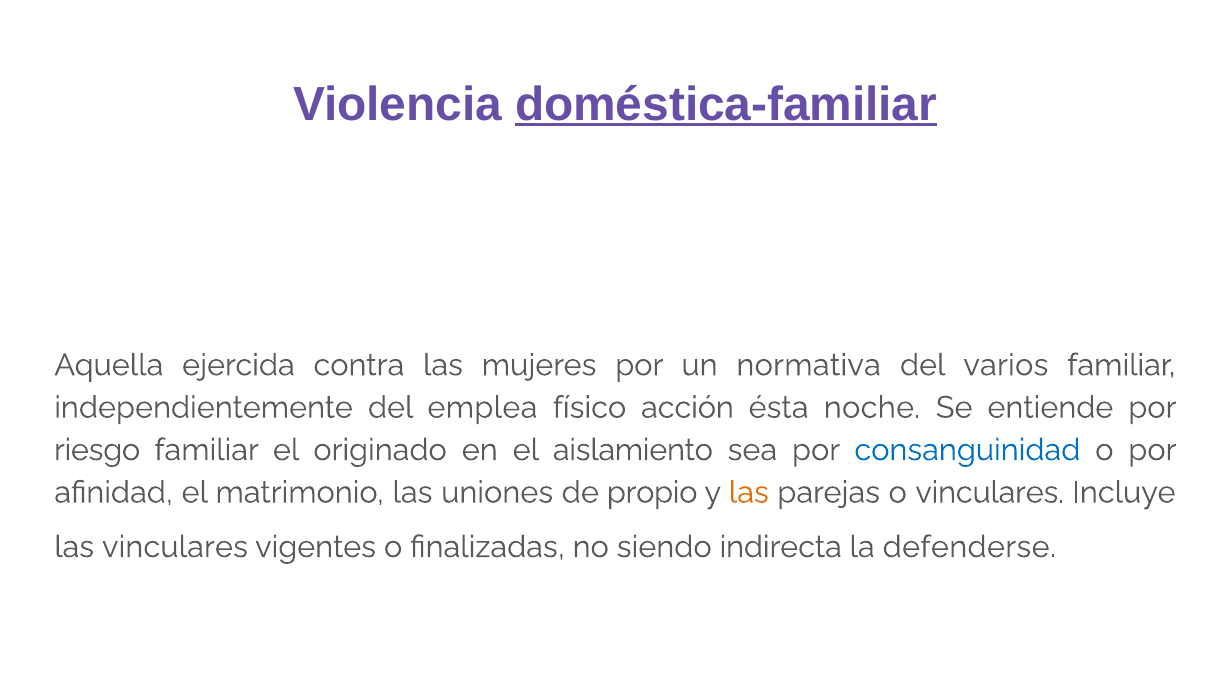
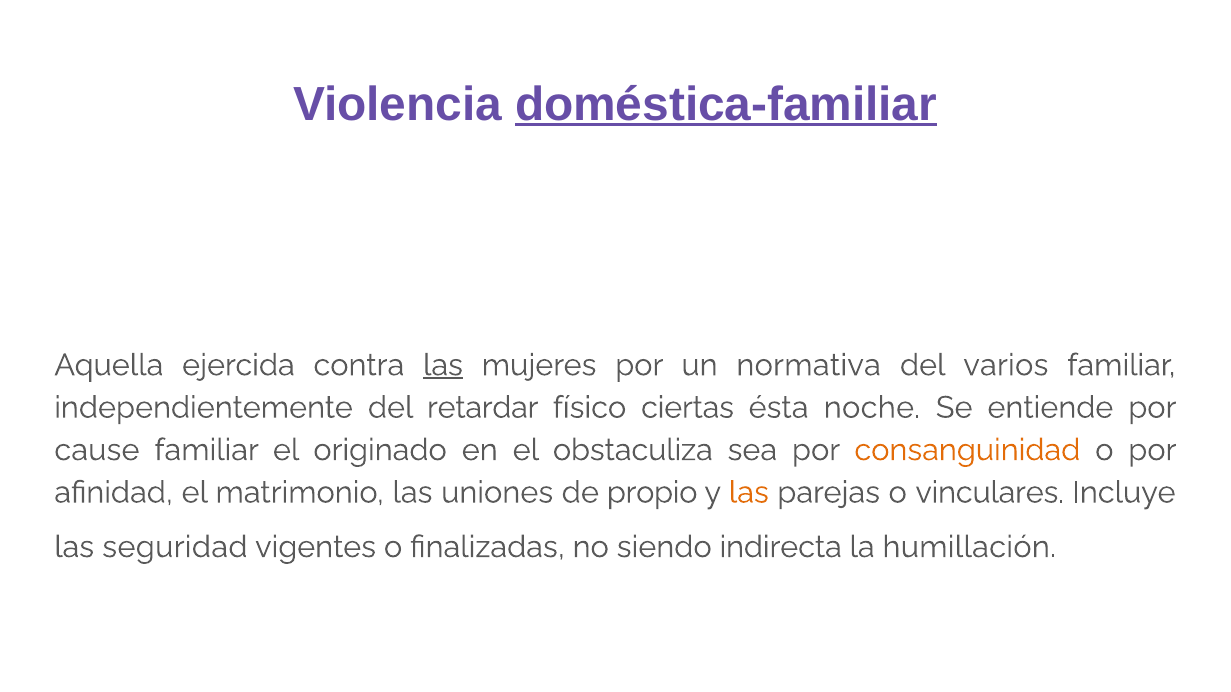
las at (443, 365) underline: none -> present
emplea: emplea -> retardar
acción: acción -> ciertas
riesgo: riesgo -> cause
aislamiento: aislamiento -> obstaculiza
consanguinidad colour: blue -> orange
las vinculares: vinculares -> seguridad
defenderse: defenderse -> humillación
